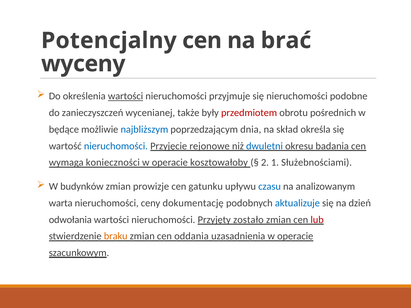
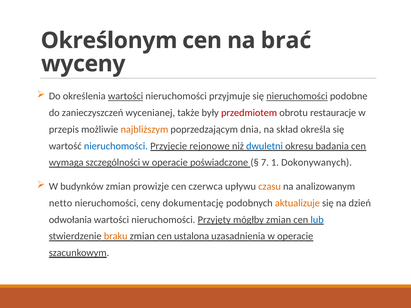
Potencjalny: Potencjalny -> Określonym
nieruchomości at (297, 96) underline: none -> present
pośrednich: pośrednich -> restauracje
będące: będące -> przepis
najbliższym colour: blue -> orange
konieczności: konieczności -> szczególności
kosztowałoby: kosztowałoby -> poświadczone
2: 2 -> 7
Służebnościami: Służebnościami -> Dokonywanych
gatunku: gatunku -> czerwca
czasu colour: blue -> orange
warta: warta -> netto
aktualizuje colour: blue -> orange
zostało: zostało -> mógłby
lub colour: red -> blue
oddania: oddania -> ustalona
